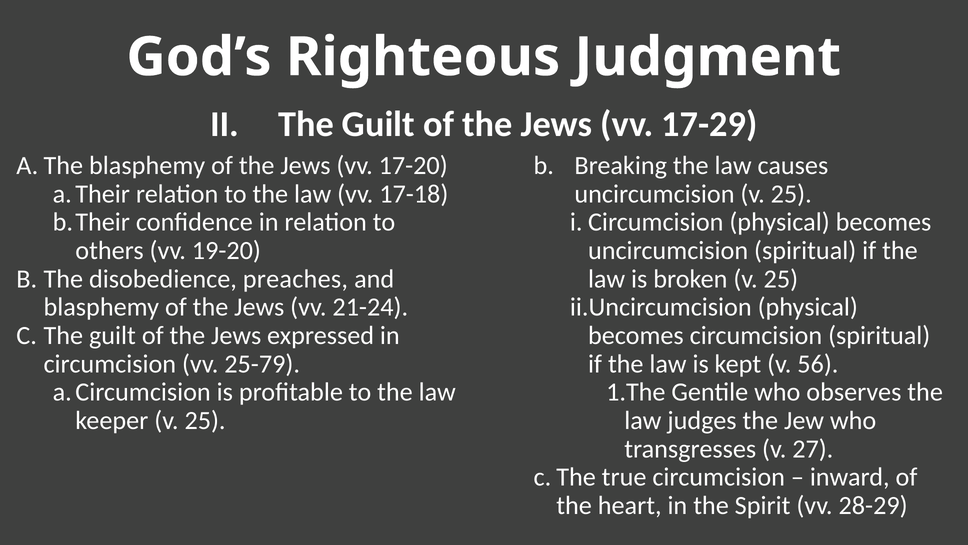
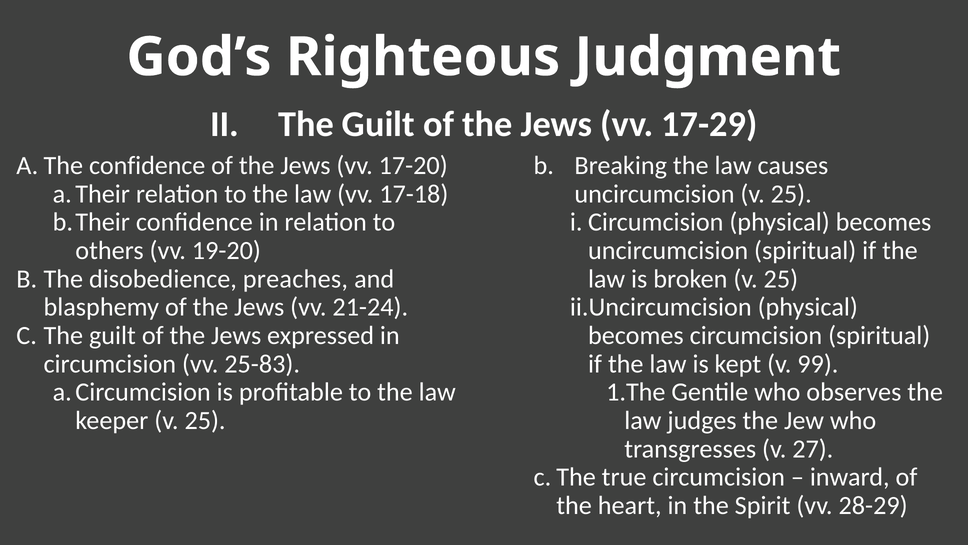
blasphemy at (147, 165): blasphemy -> confidence
25-79: 25-79 -> 25-83
56: 56 -> 99
